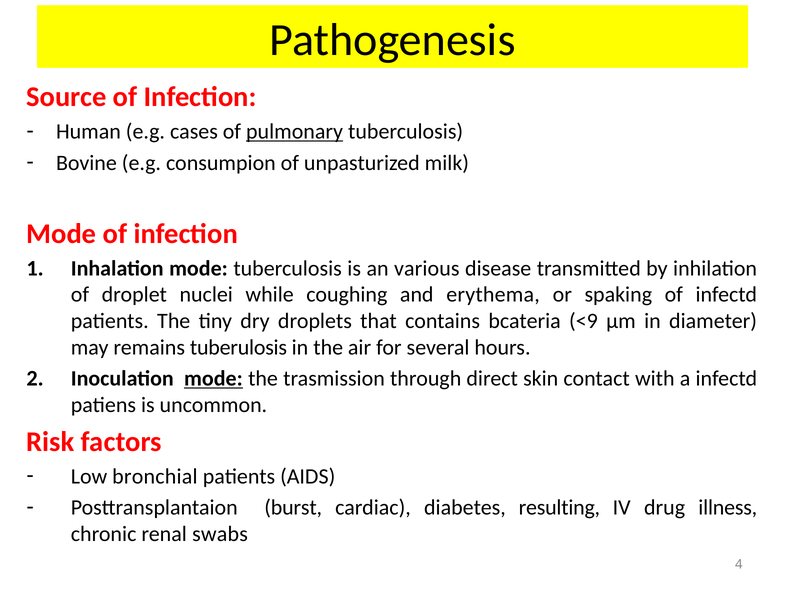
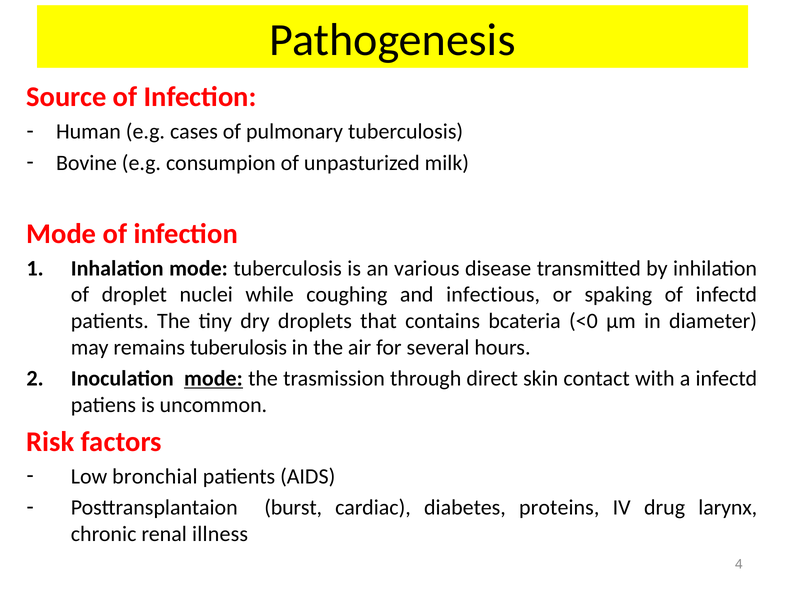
pulmonary underline: present -> none
erythema: erythema -> infectious
<9: <9 -> <0
resulting: resulting -> proteins
illness: illness -> larynx
swabs: swabs -> illness
